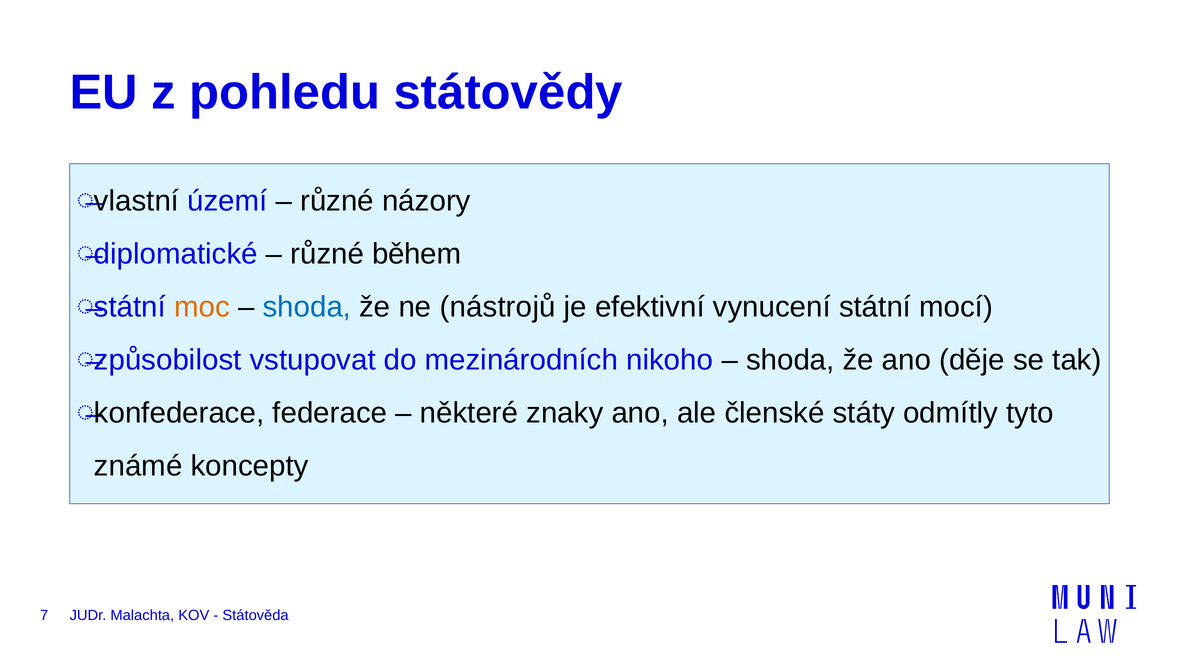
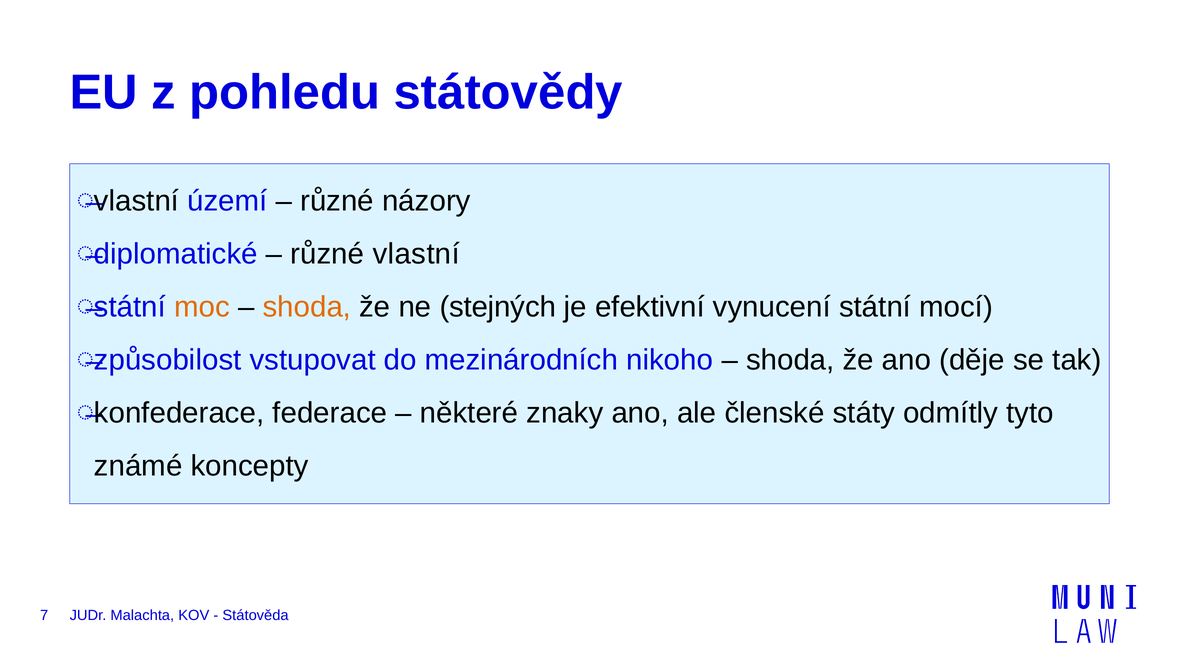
různé během: během -> vlastní
shoda at (307, 307) colour: blue -> orange
nástrojů: nástrojů -> stejných
